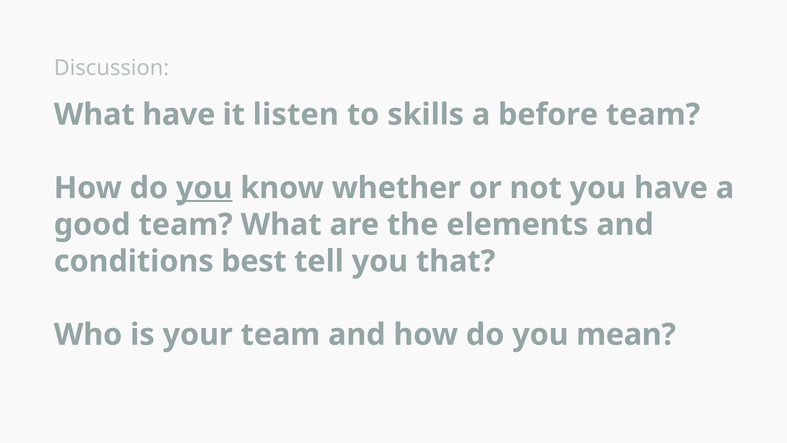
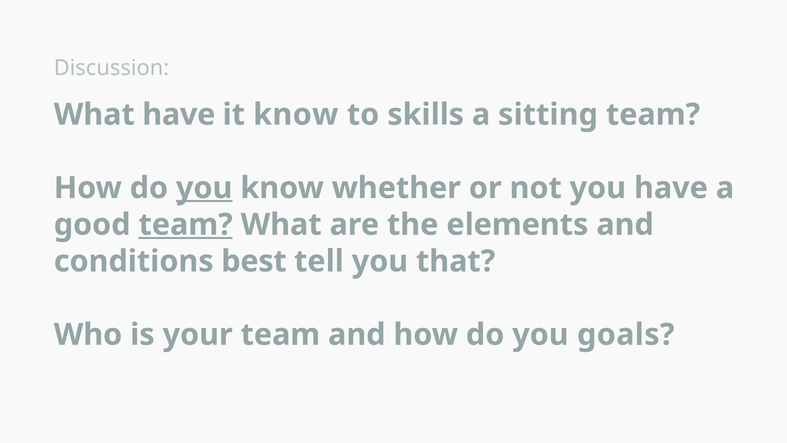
it listen: listen -> know
before: before -> sitting
team at (186, 225) underline: none -> present
mean: mean -> goals
